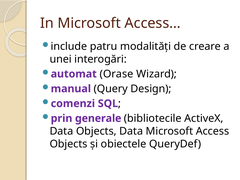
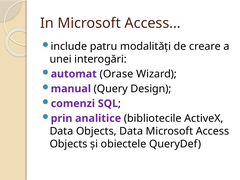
generale: generale -> analitice
